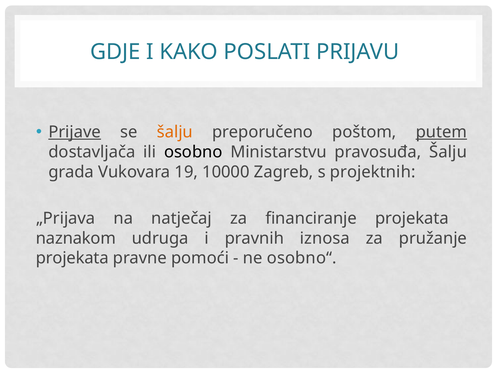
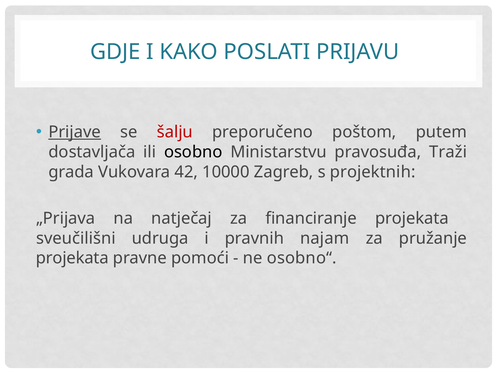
šalju at (175, 132) colour: orange -> red
putem underline: present -> none
pravosuđa Šalju: Šalju -> Traži
19: 19 -> 42
naznakom: naznakom -> sveučilišni
iznosa: iznosa -> najam
